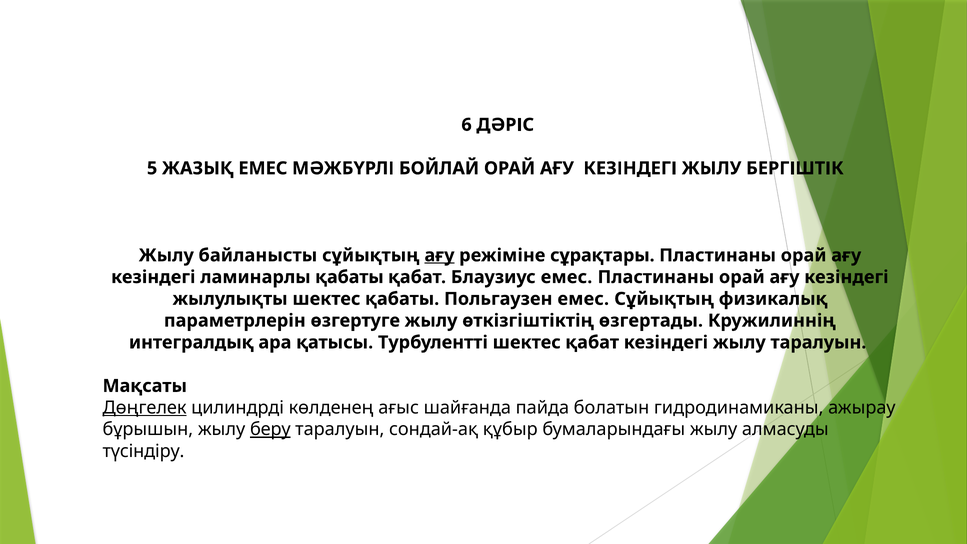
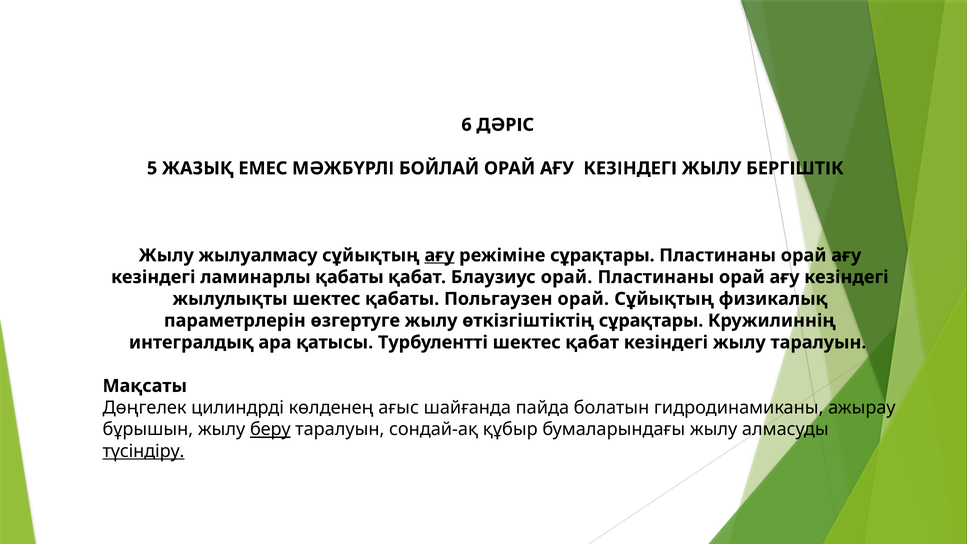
байланысты: байланысты -> жылуалмасу
Блаузиус емес: емес -> орай
Польгаузен емес: емес -> орай
өткізгіштіктің өзгертады: өзгертады -> сұрақтары
Дөңгелек underline: present -> none
түсіндіру underline: none -> present
